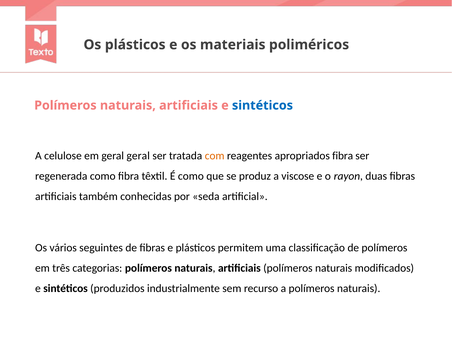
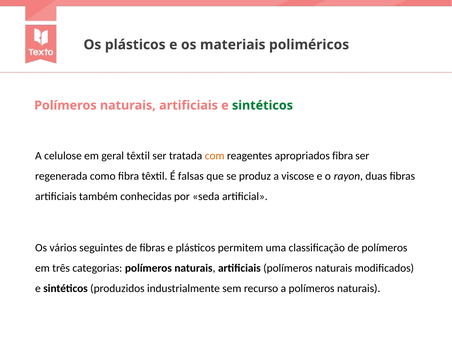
sintéticos at (262, 105) colour: blue -> green
geral geral: geral -> têxtil
É como: como -> falsas
